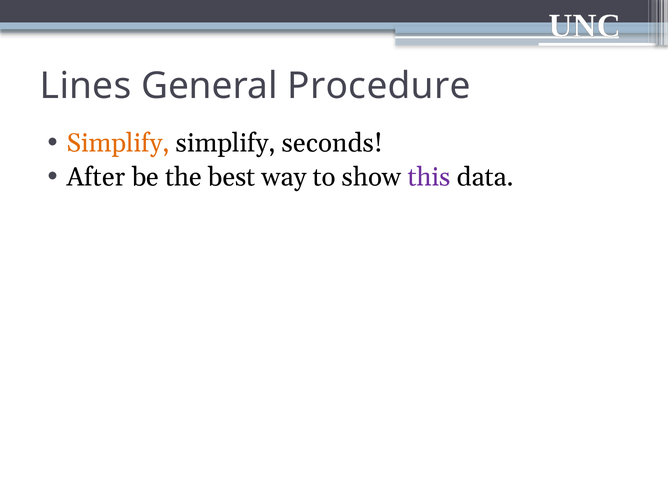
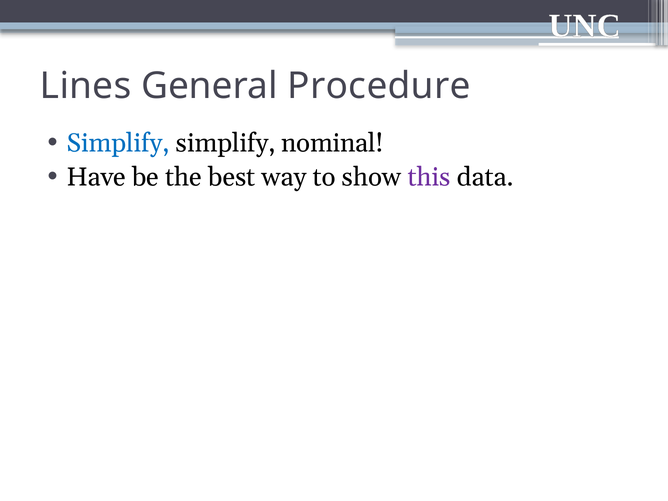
Simplify at (118, 143) colour: orange -> blue
seconds: seconds -> nominal
After: After -> Have
